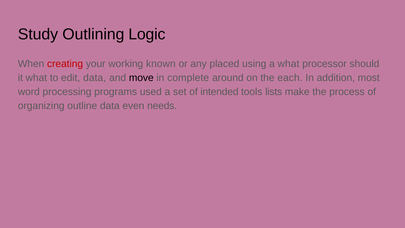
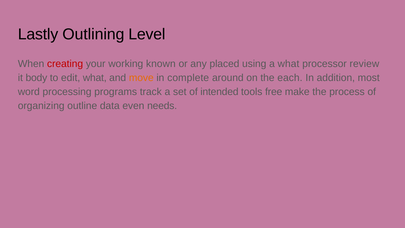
Study: Study -> Lastly
Logic: Logic -> Level
should: should -> review
it what: what -> body
edit data: data -> what
move colour: black -> orange
used: used -> track
lists: lists -> free
